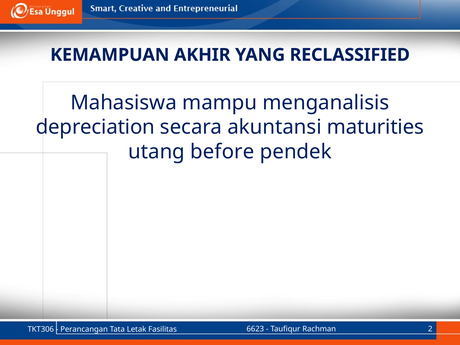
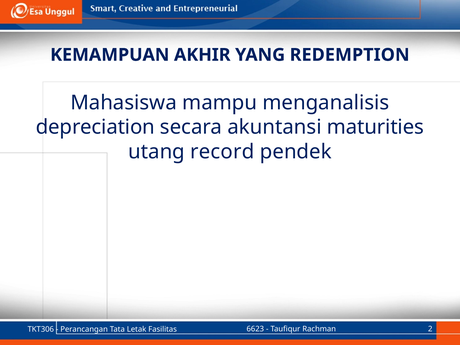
RECLASSIFIED: RECLASSIFIED -> REDEMPTION
before: before -> record
